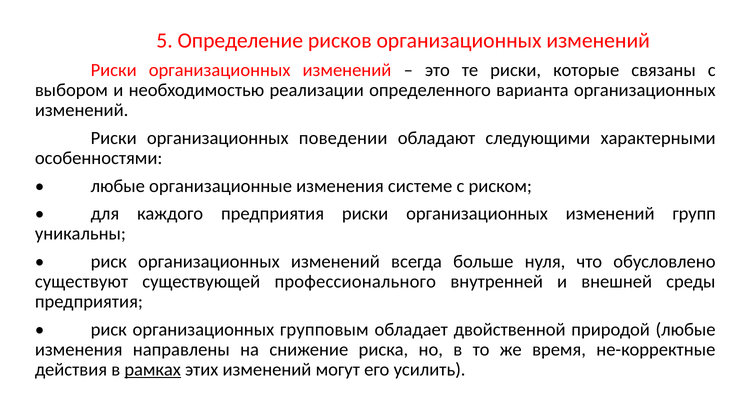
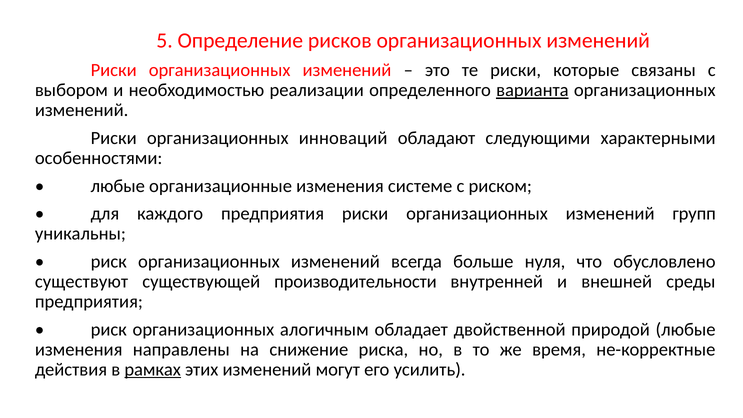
варианта underline: none -> present
поведении: поведении -> инноваций
профессионального: профессионального -> производительности
групповым: групповым -> алогичным
